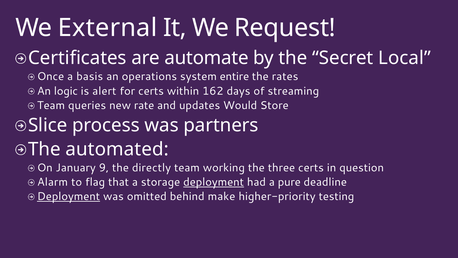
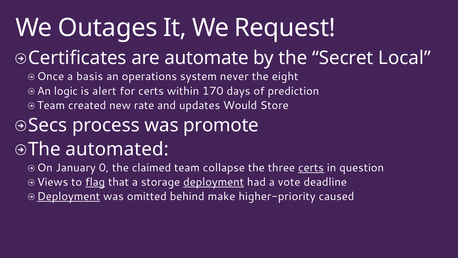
External: External -> Outages
entire: entire -> never
rates: rates -> eight
162: 162 -> 170
streaming: streaming -> prediction
queries: queries -> created
Slice: Slice -> Secs
partners: partners -> promote
9: 9 -> 0
directly: directly -> claimed
working: working -> collapse
certs at (311, 167) underline: none -> present
Alarm: Alarm -> Views
flag underline: none -> present
pure: pure -> vote
testing: testing -> caused
